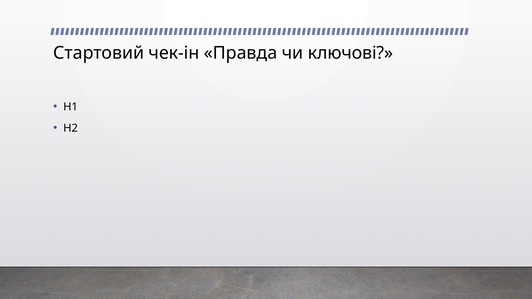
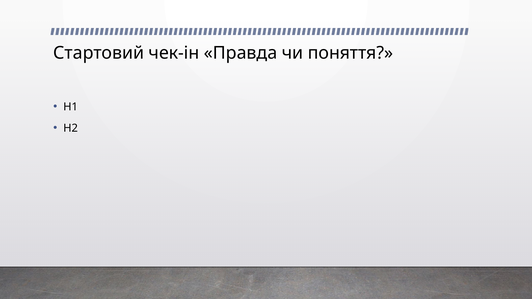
ключові: ключові -> поняття
